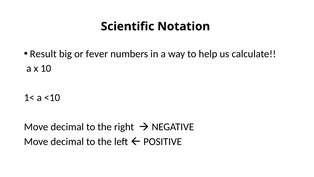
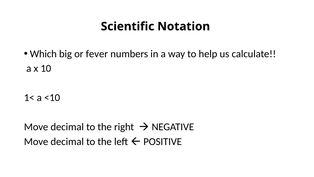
Result: Result -> Which
